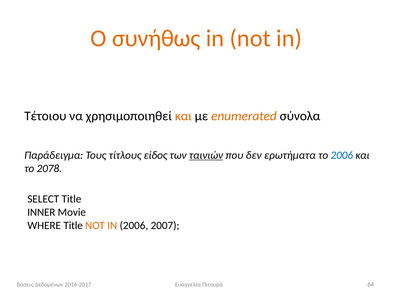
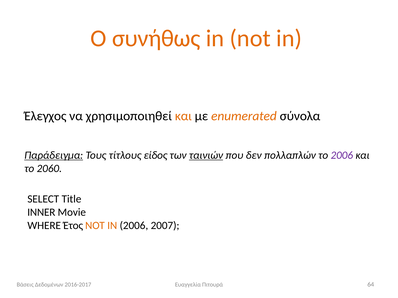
Τέτοιου: Τέτοιου -> Έλεγχος
Παράδειγμα underline: none -> present
ερωτήματα: ερωτήματα -> πολλαπλών
2006 at (342, 156) colour: blue -> purple
2078: 2078 -> 2060
WHERE Title: Title -> Έτος
